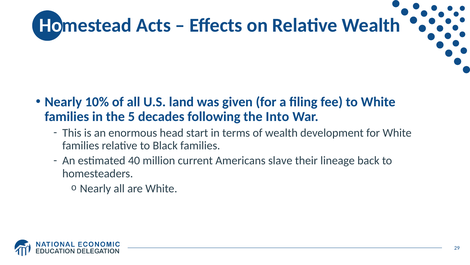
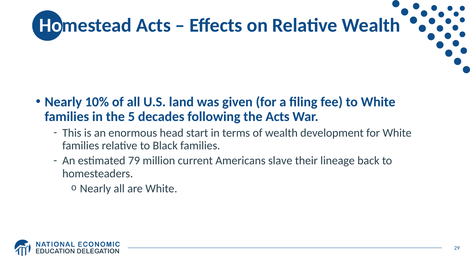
the Into: Into -> Acts
40: 40 -> 79
